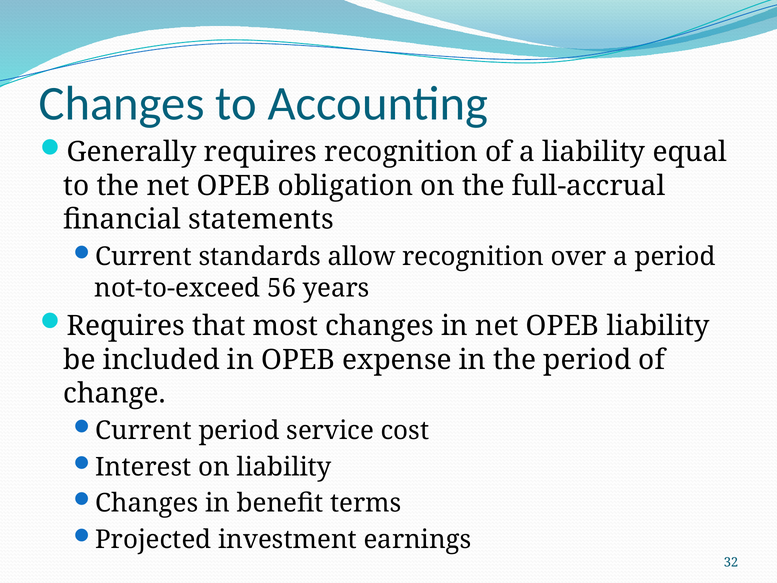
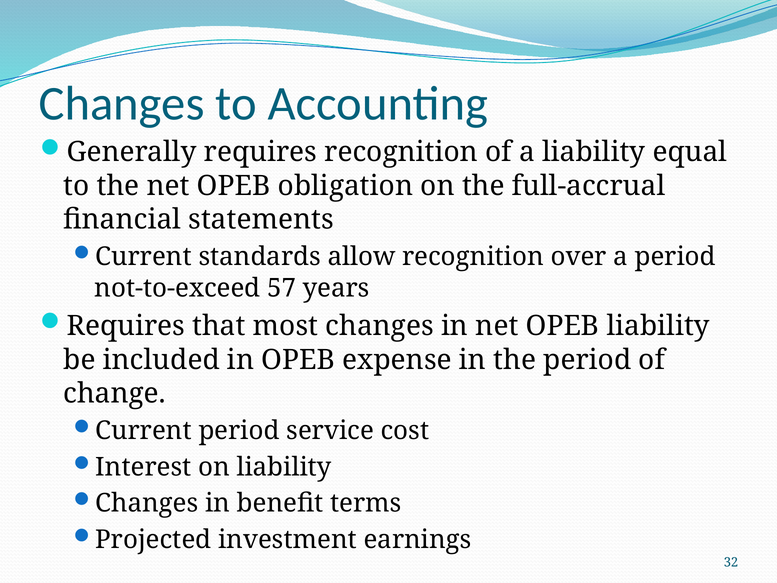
56: 56 -> 57
